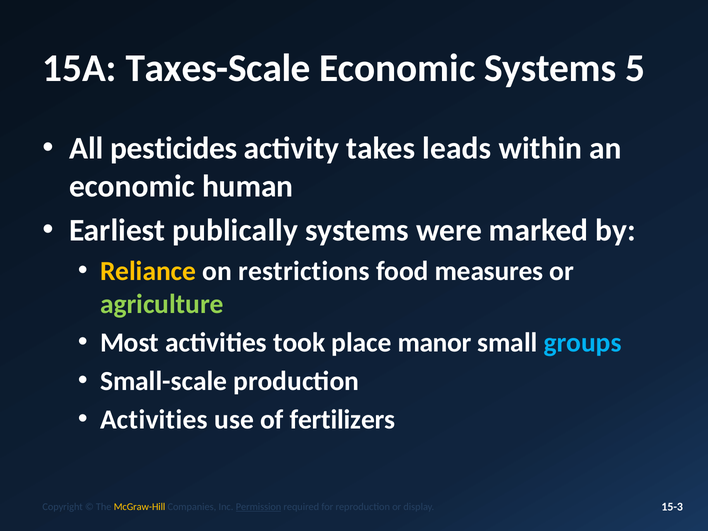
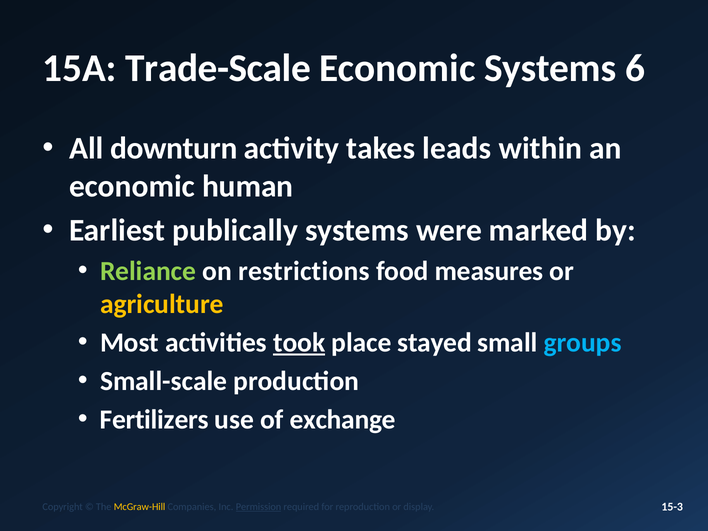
Taxes-Scale: Taxes-Scale -> Trade-Scale
5: 5 -> 6
pesticides: pesticides -> downturn
Reliance colour: yellow -> light green
agriculture colour: light green -> yellow
took underline: none -> present
manor: manor -> stayed
Activities at (154, 420): Activities -> Fertilizers
fertilizers: fertilizers -> exchange
